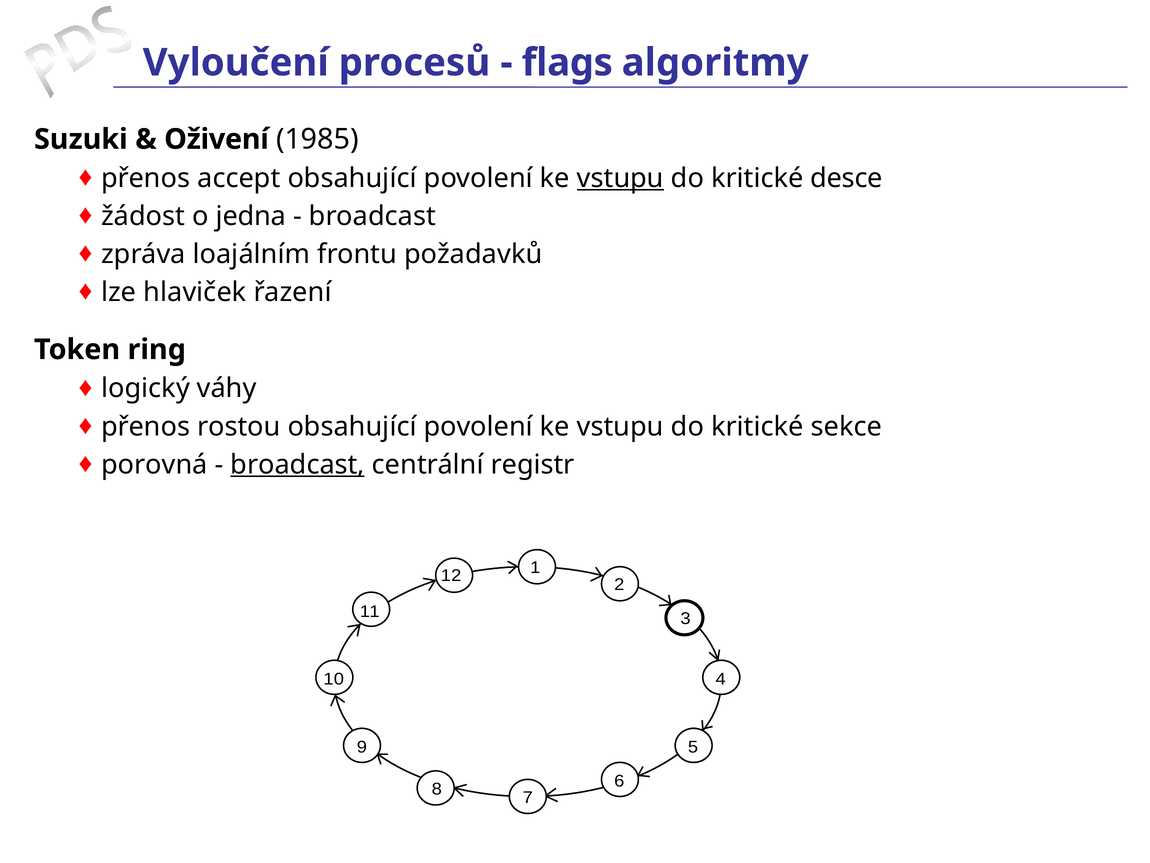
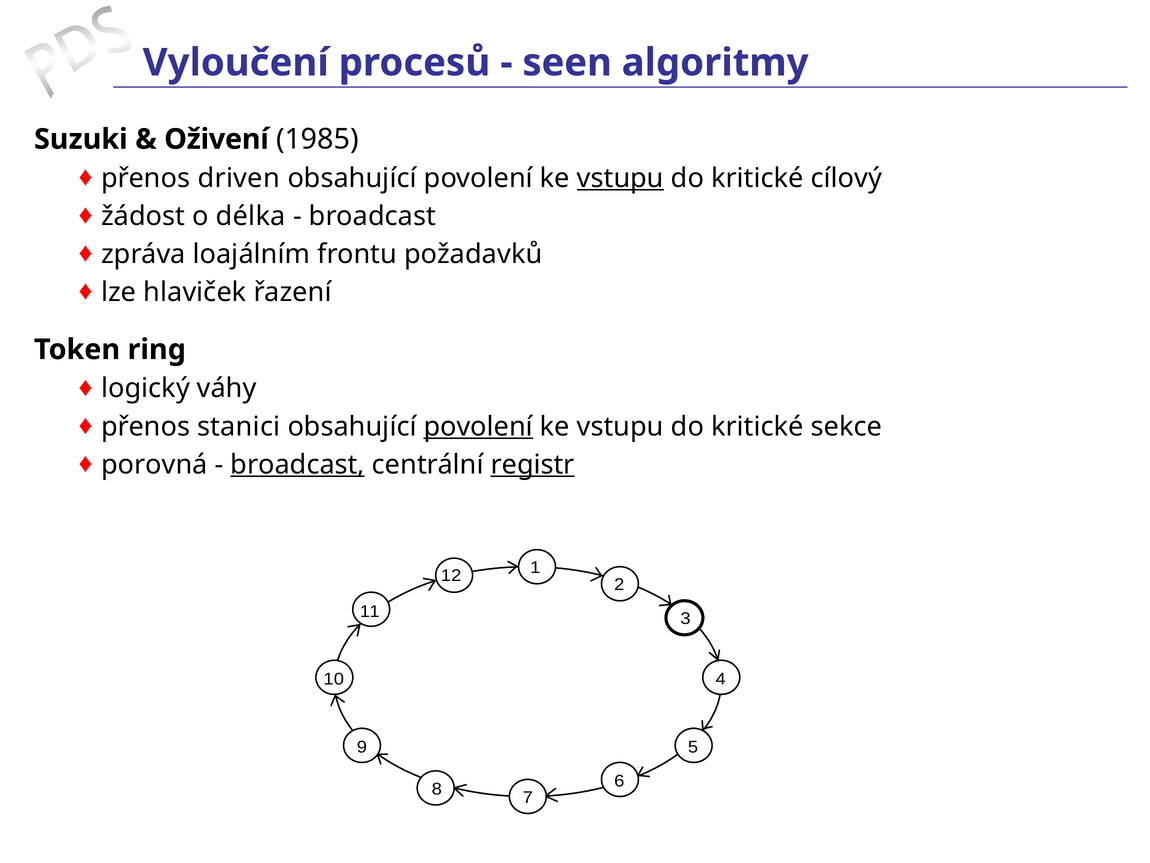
flags: flags -> seen
accept: accept -> driven
desce: desce -> cílový
jedna: jedna -> délka
rostou: rostou -> stanici
povolení at (478, 426) underline: none -> present
registr underline: none -> present
